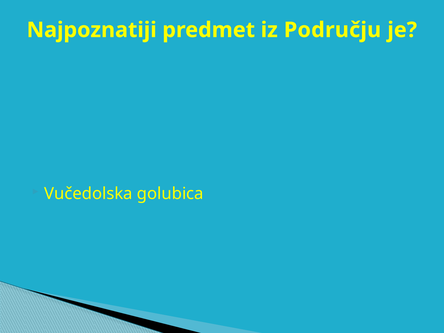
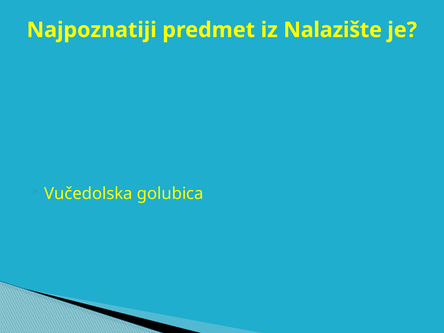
Području: Području -> Nalazište
